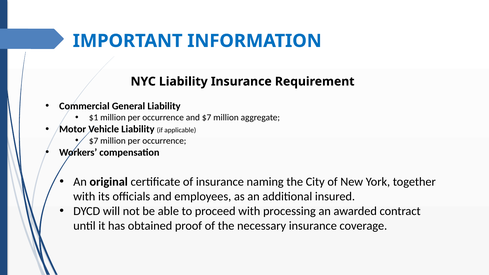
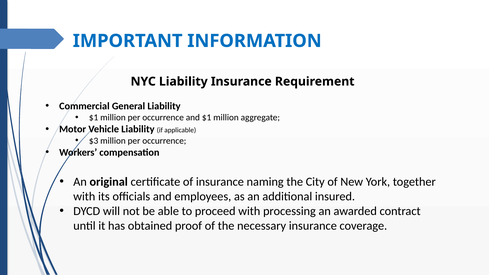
and $7: $7 -> $1
$7 at (94, 141): $7 -> $3
